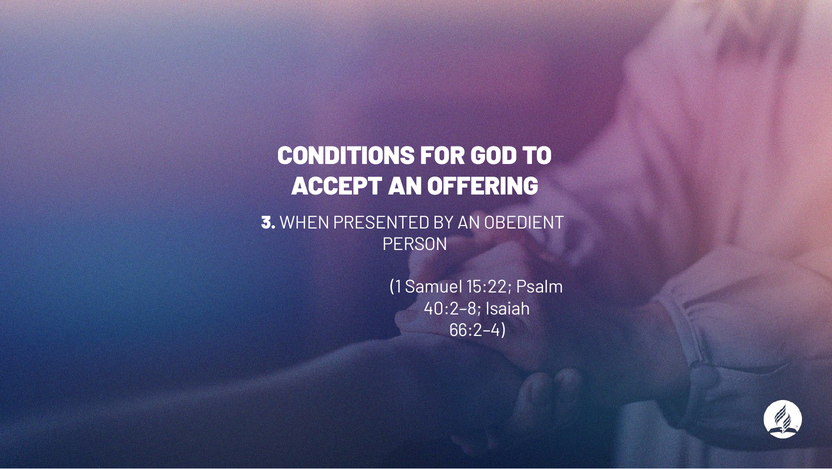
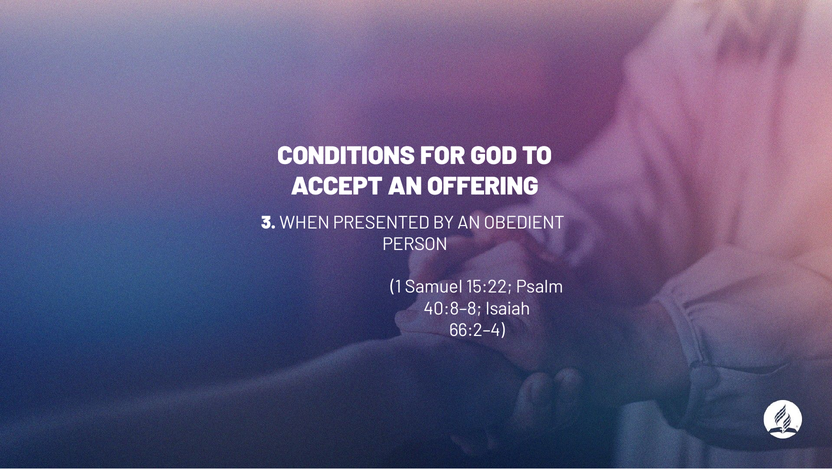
40:2–8: 40:2–8 -> 40:8–8
